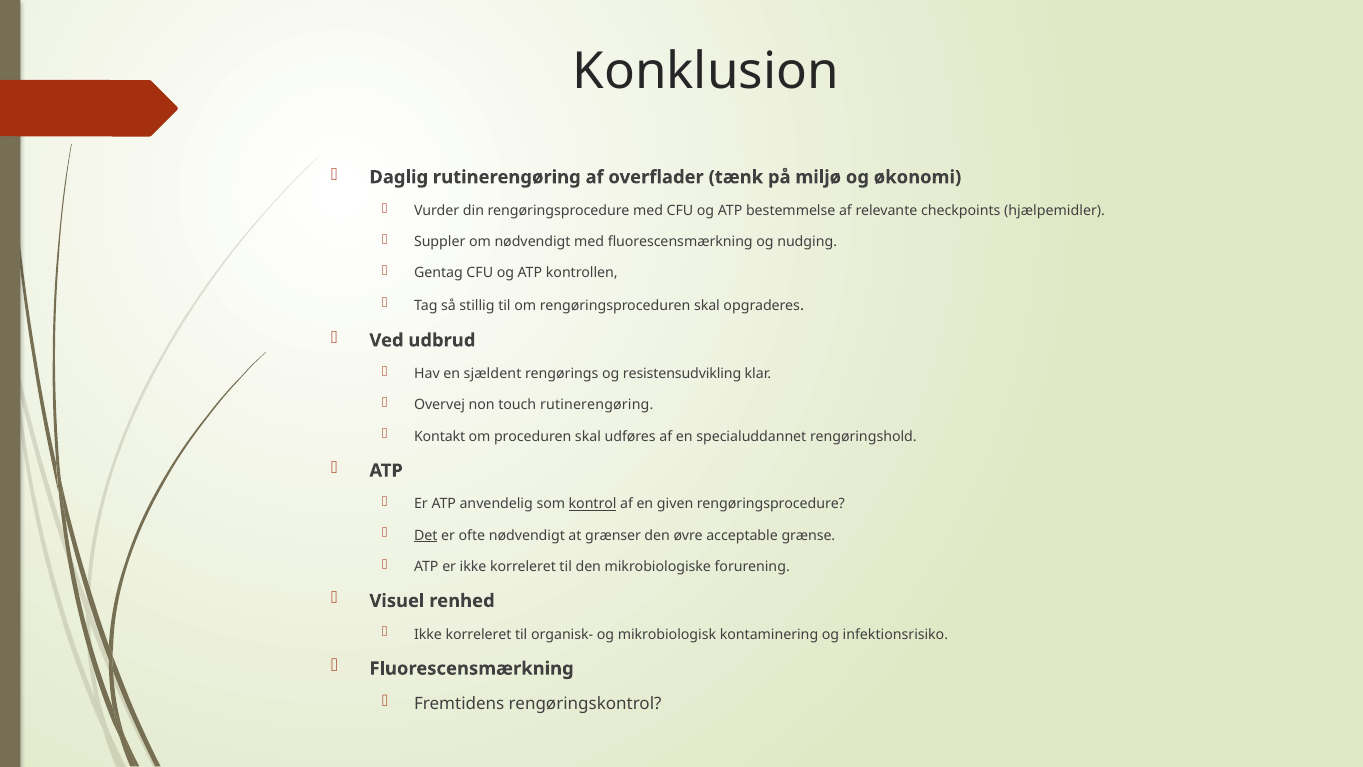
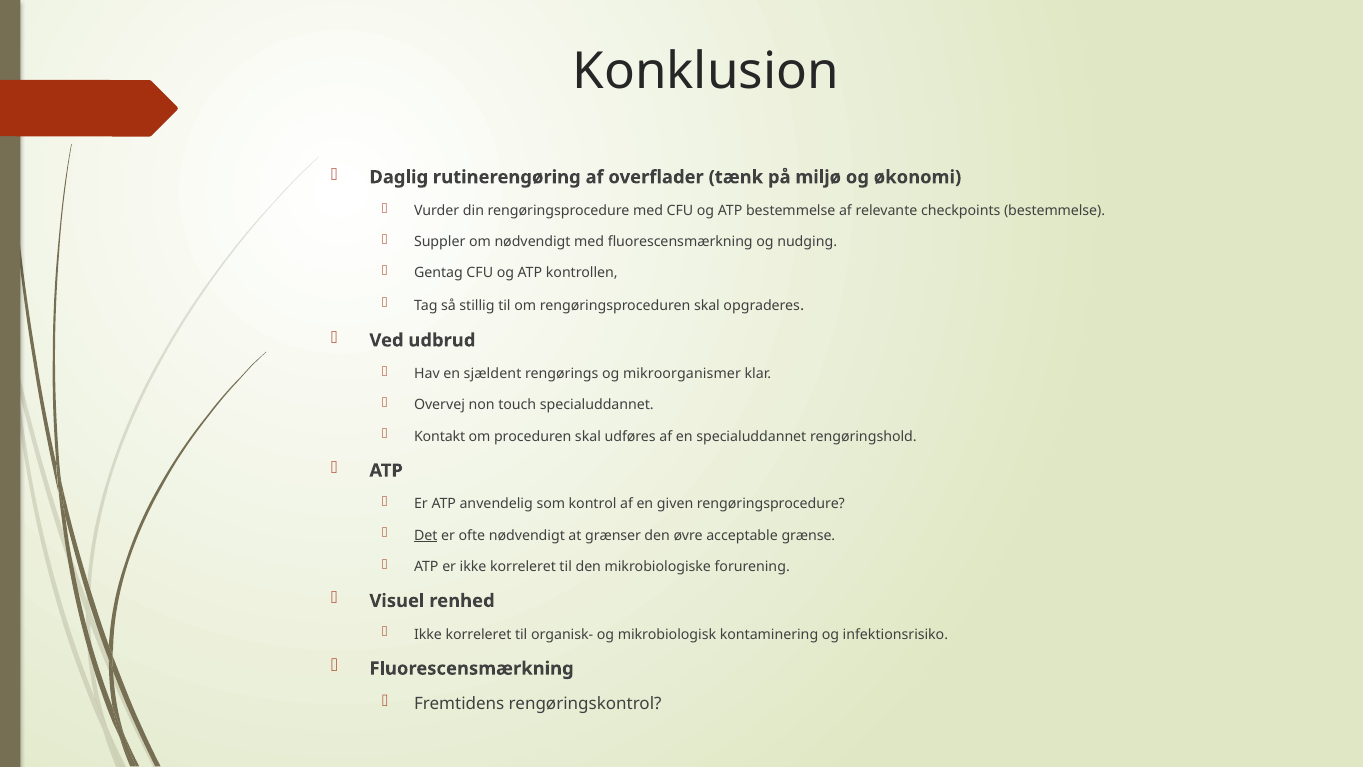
checkpoints hjælpemidler: hjælpemidler -> bestemmelse
resistensudvikling: resistensudvikling -> mikroorganismer
touch rutinerengøring: rutinerengøring -> specialuddannet
kontrol underline: present -> none
